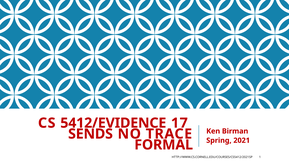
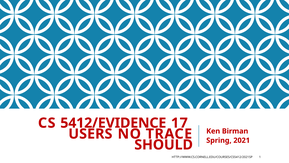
SENDS: SENDS -> USERS
FORMAL: FORMAL -> SHOULD
